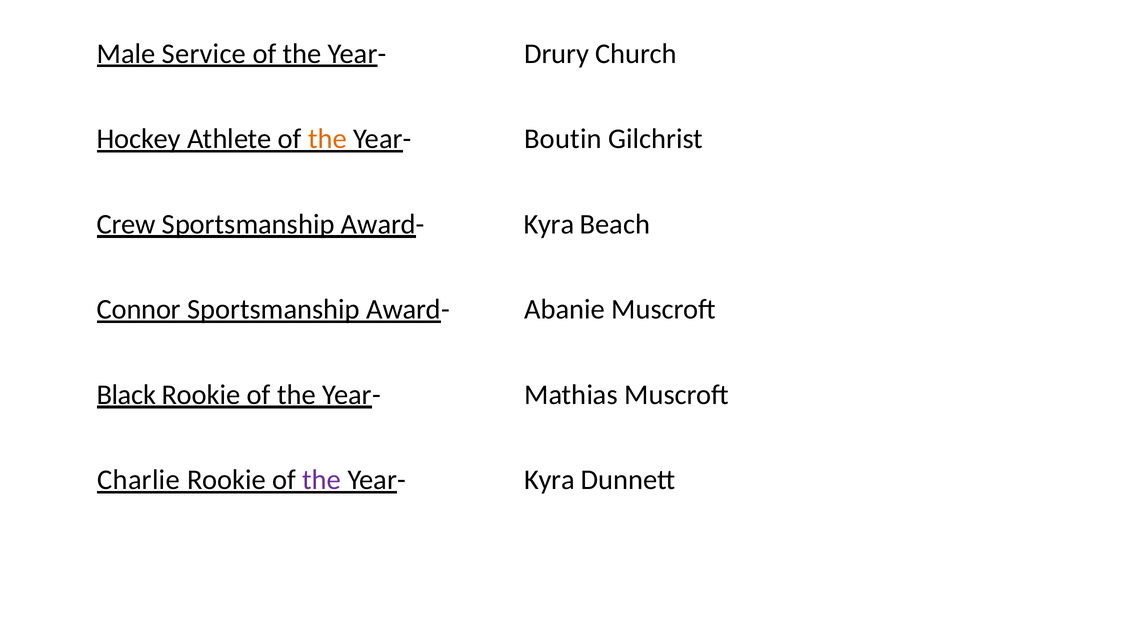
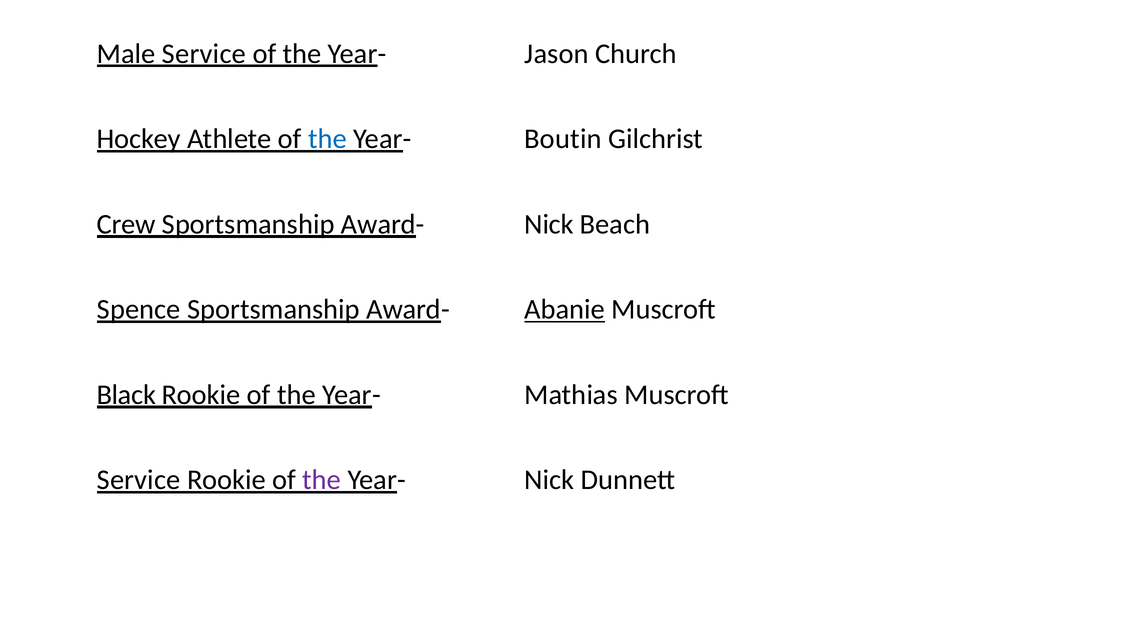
Drury: Drury -> Jason
the at (327, 139) colour: orange -> blue
Award- Kyra: Kyra -> Nick
Connor: Connor -> Spence
Abanie underline: none -> present
Charlie at (139, 480): Charlie -> Service
Year- Kyra: Kyra -> Nick
